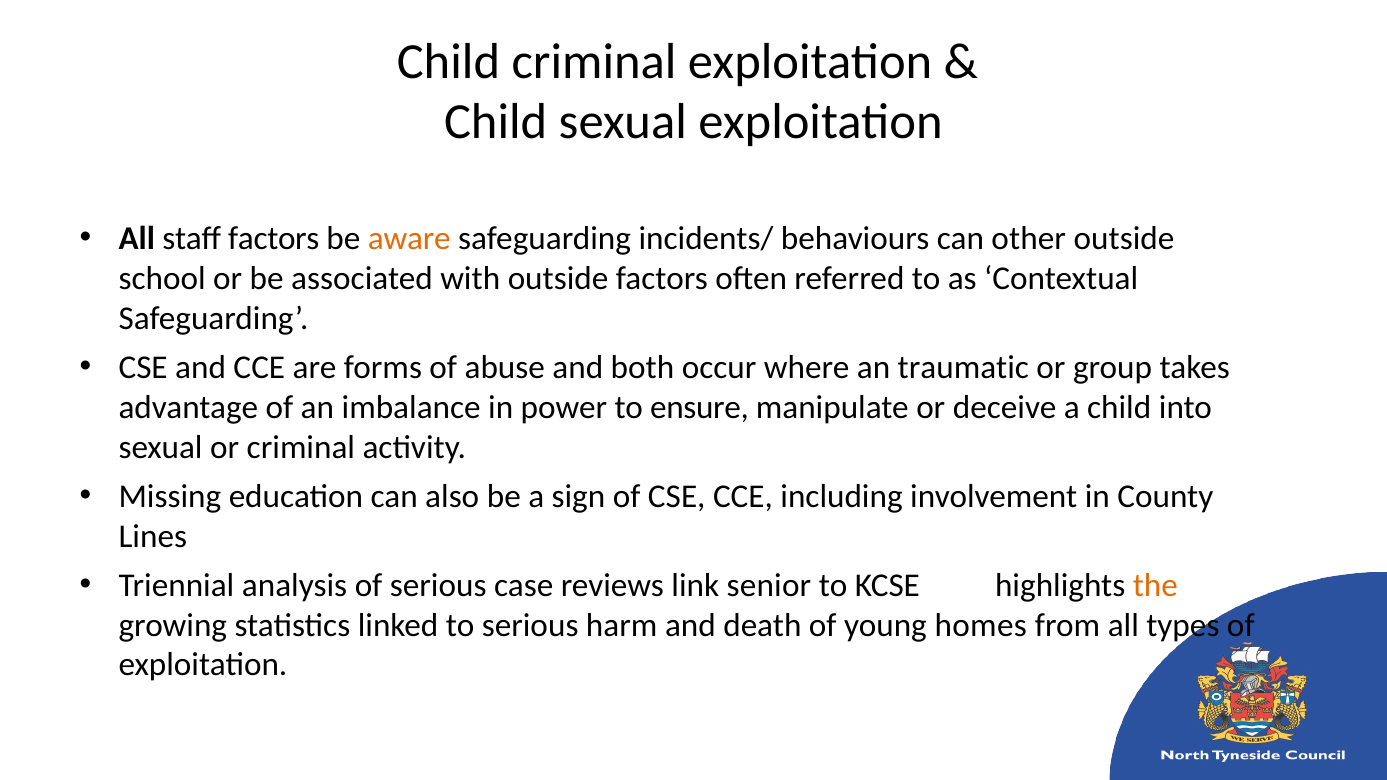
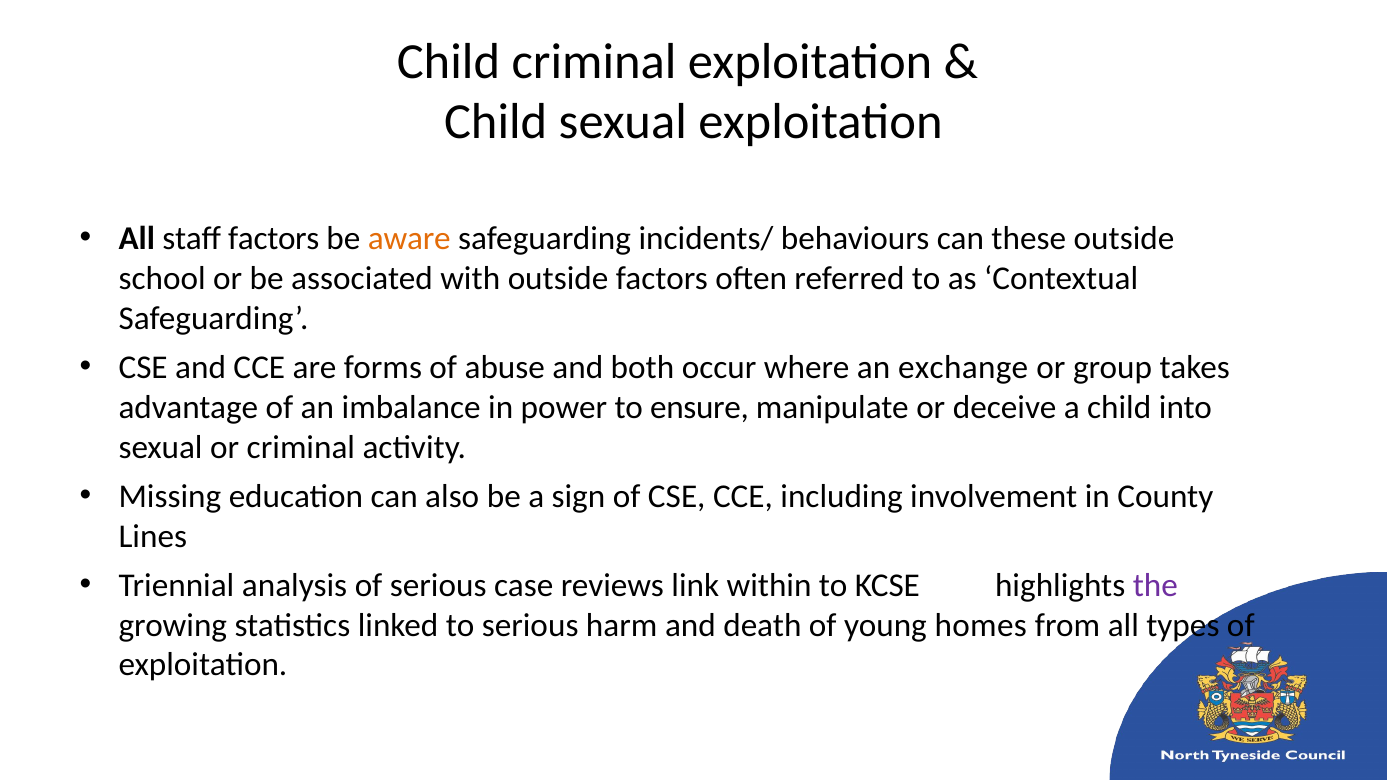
other: other -> these
traumatic: traumatic -> exchange
senior: senior -> within
the colour: orange -> purple
